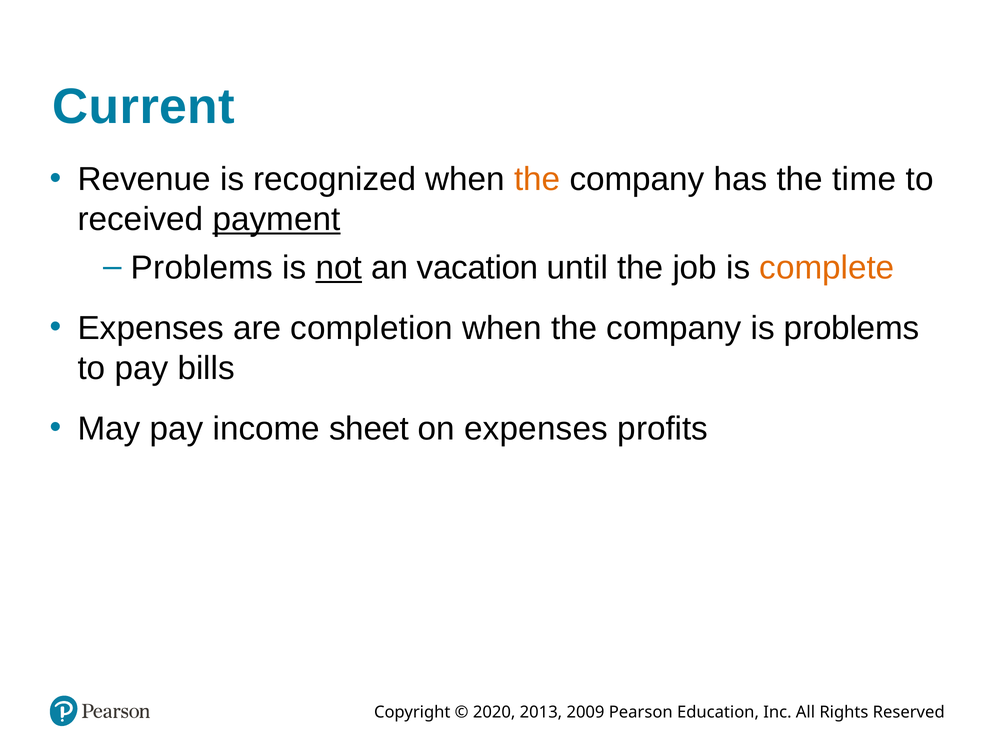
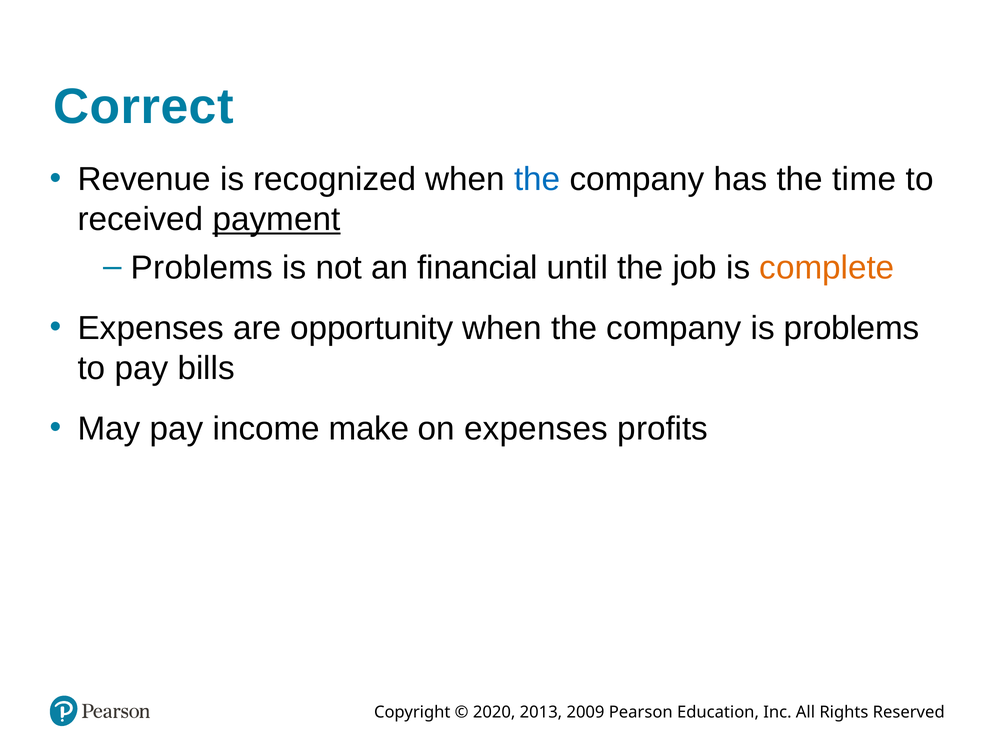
Current: Current -> Correct
the at (537, 180) colour: orange -> blue
not underline: present -> none
vacation: vacation -> financial
completion: completion -> opportunity
sheet: sheet -> make
